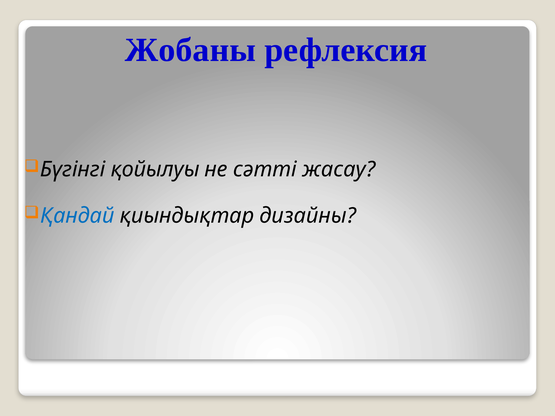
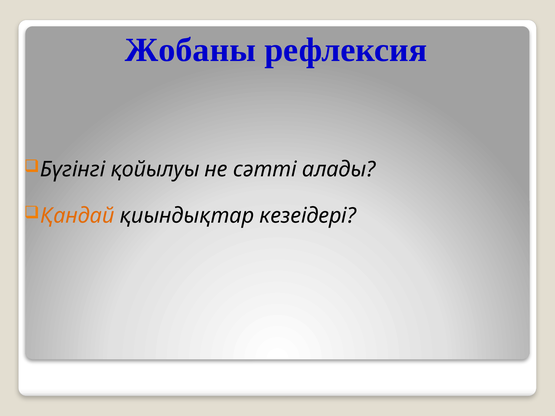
жасау: жасау -> алады
Қандай colour: blue -> orange
дизайны: дизайны -> кезеідері
